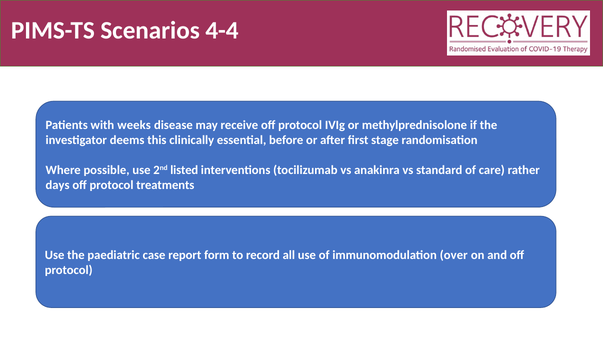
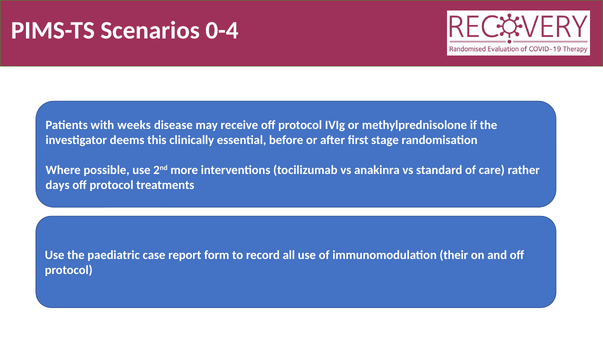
4-4: 4-4 -> 0-4
listed: listed -> more
over: over -> their
